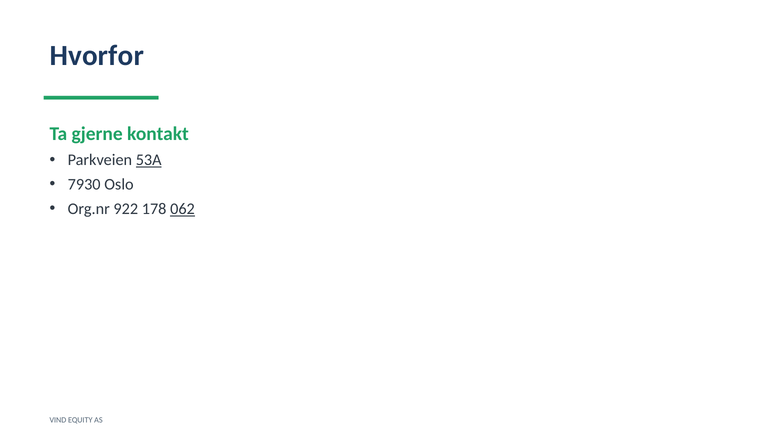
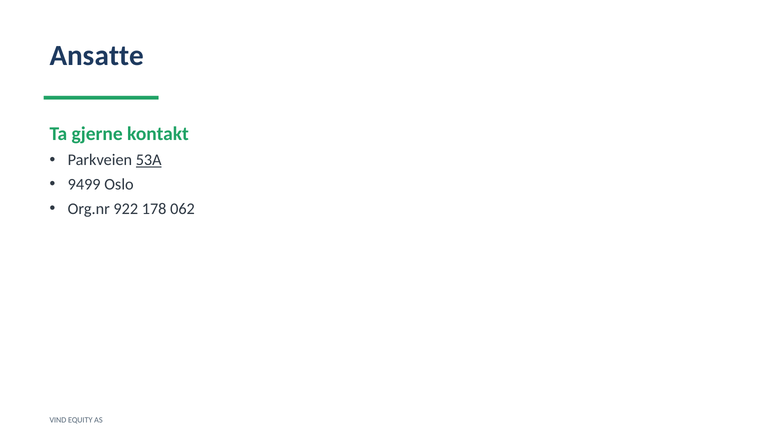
Hvorfor: Hvorfor -> Ansatte
7930: 7930 -> 9499
062 underline: present -> none
